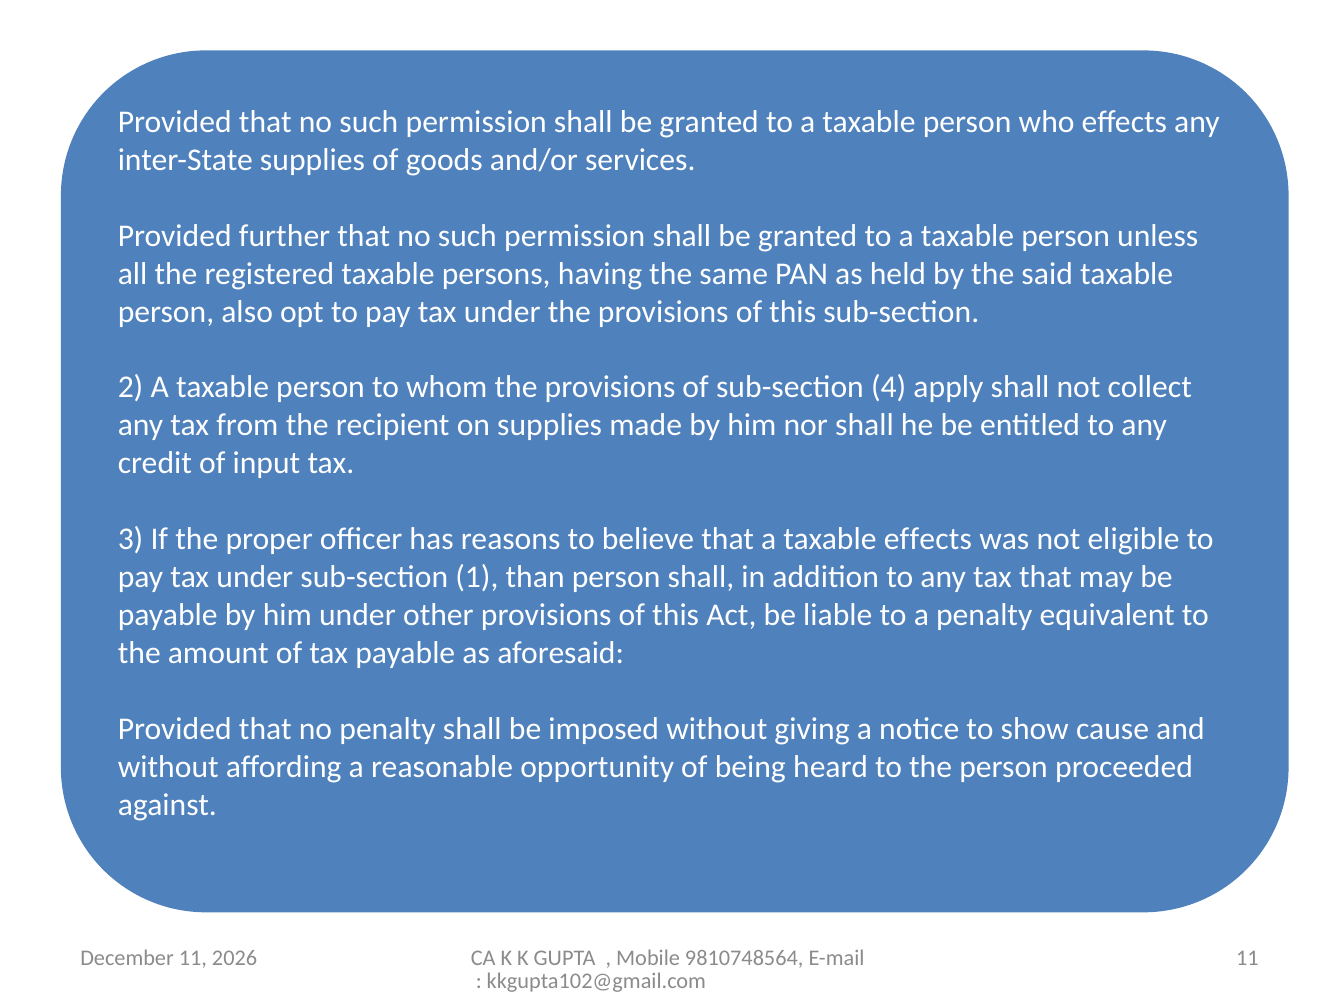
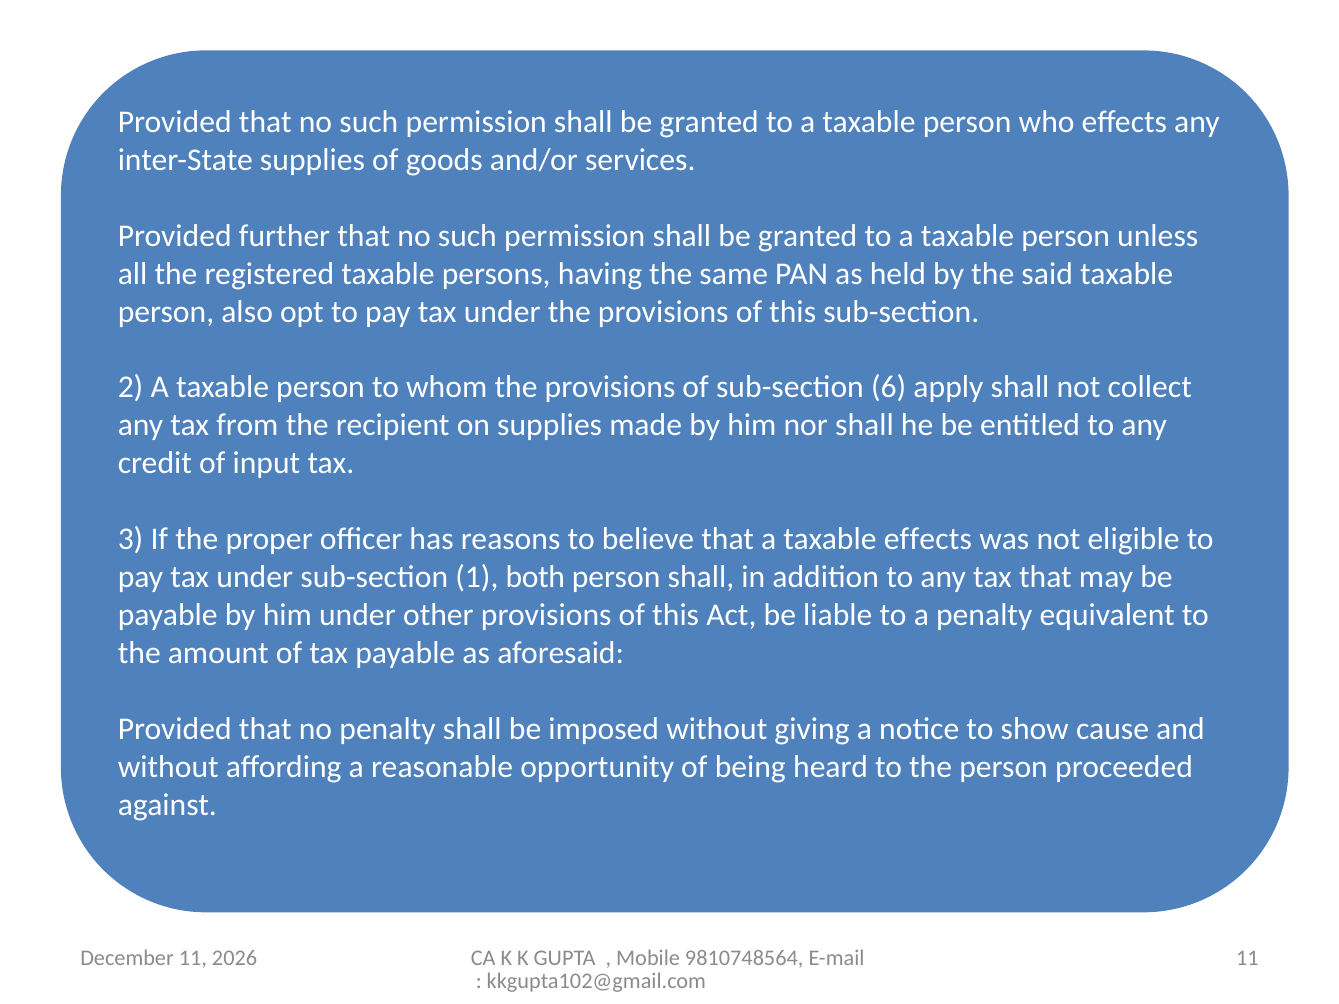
4: 4 -> 6
than: than -> both
